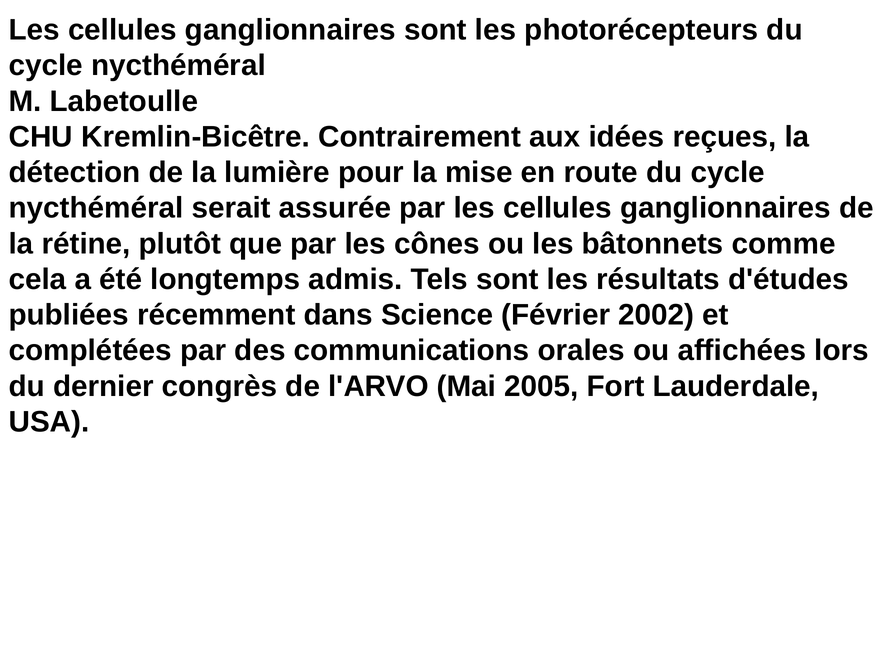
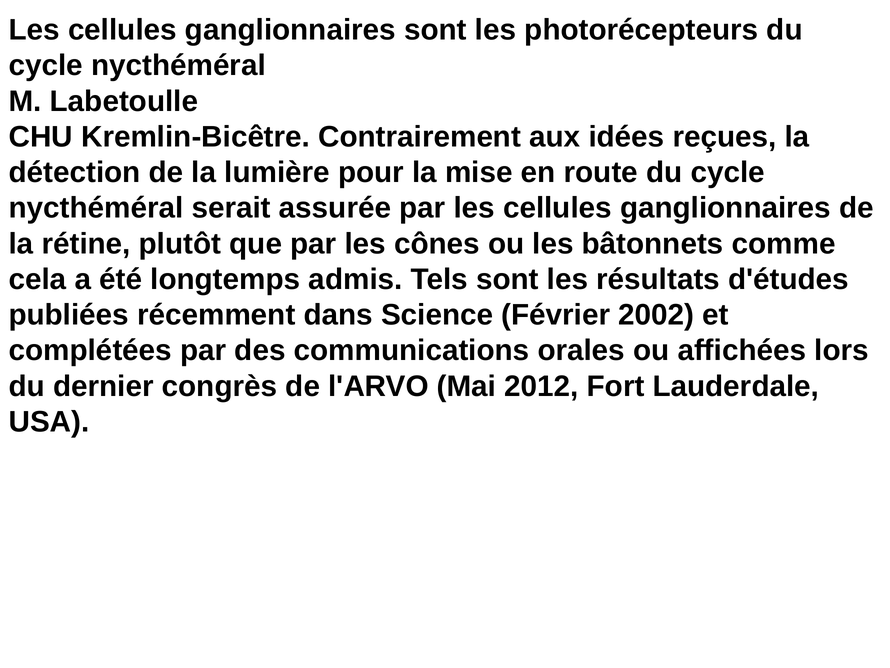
2005: 2005 -> 2012
